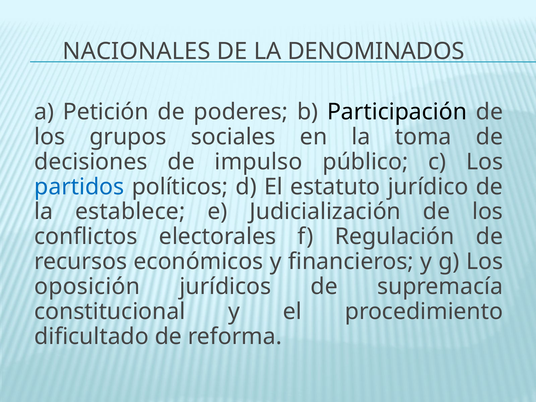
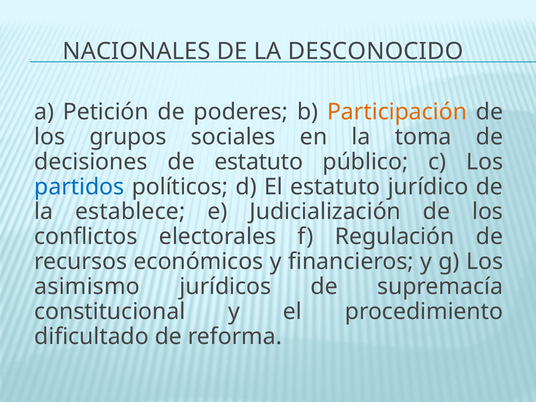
DENOMINADOS: DENOMINADOS -> DESCONOCIDO
Participación colour: black -> orange
de impulso: impulso -> estatuto
oposición: oposición -> asimismo
